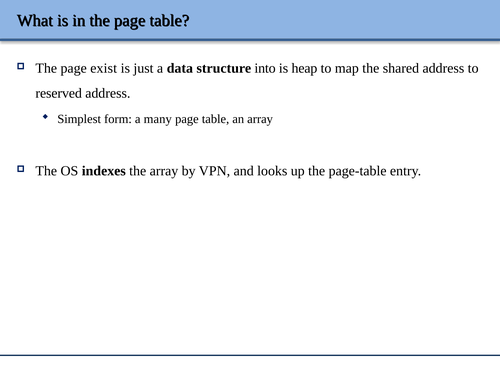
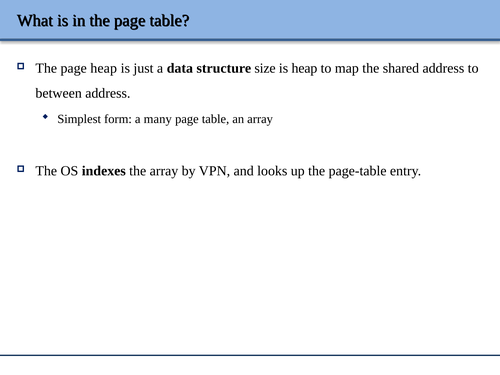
page exist: exist -> heap
into: into -> size
reserved: reserved -> between
